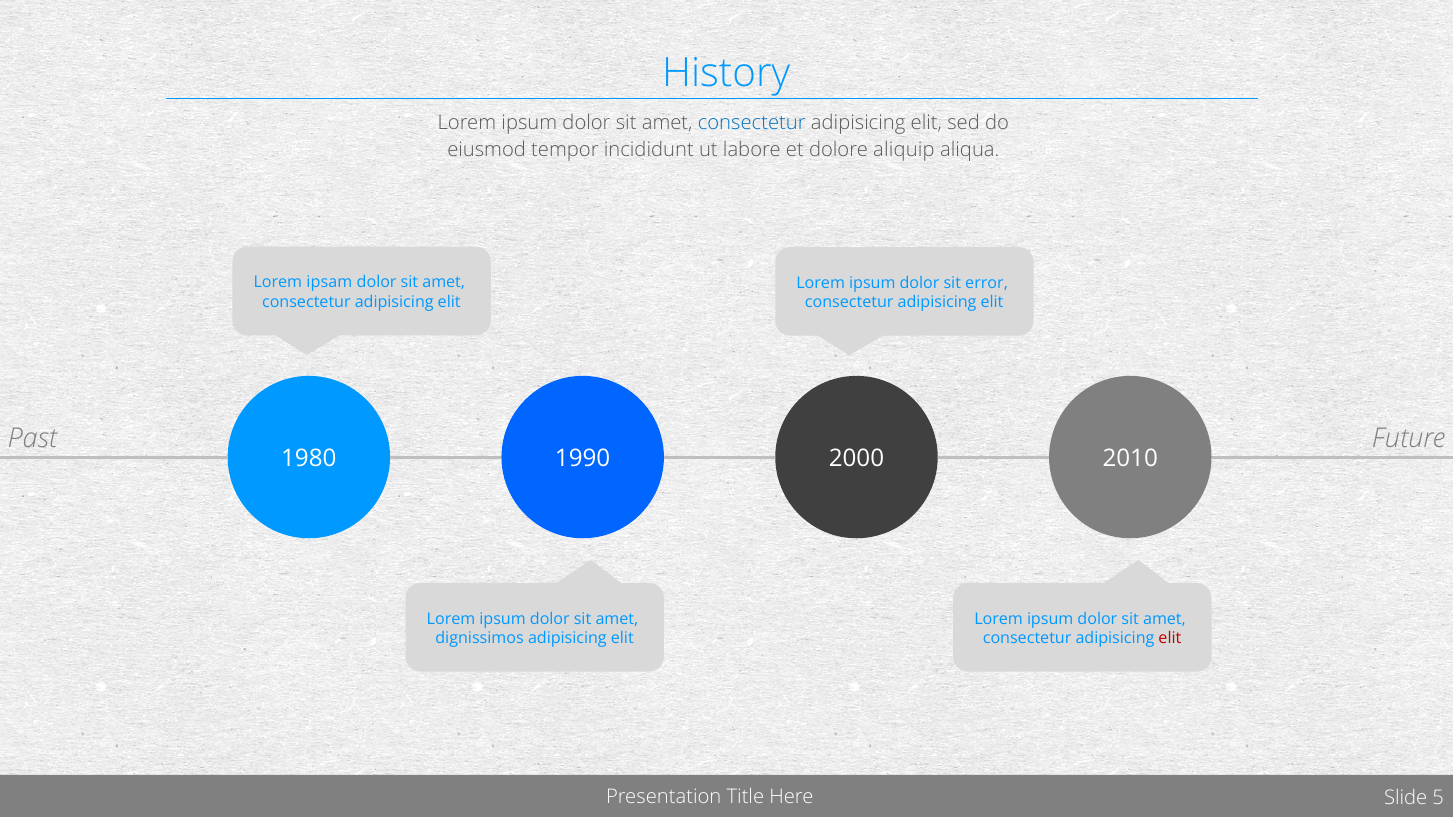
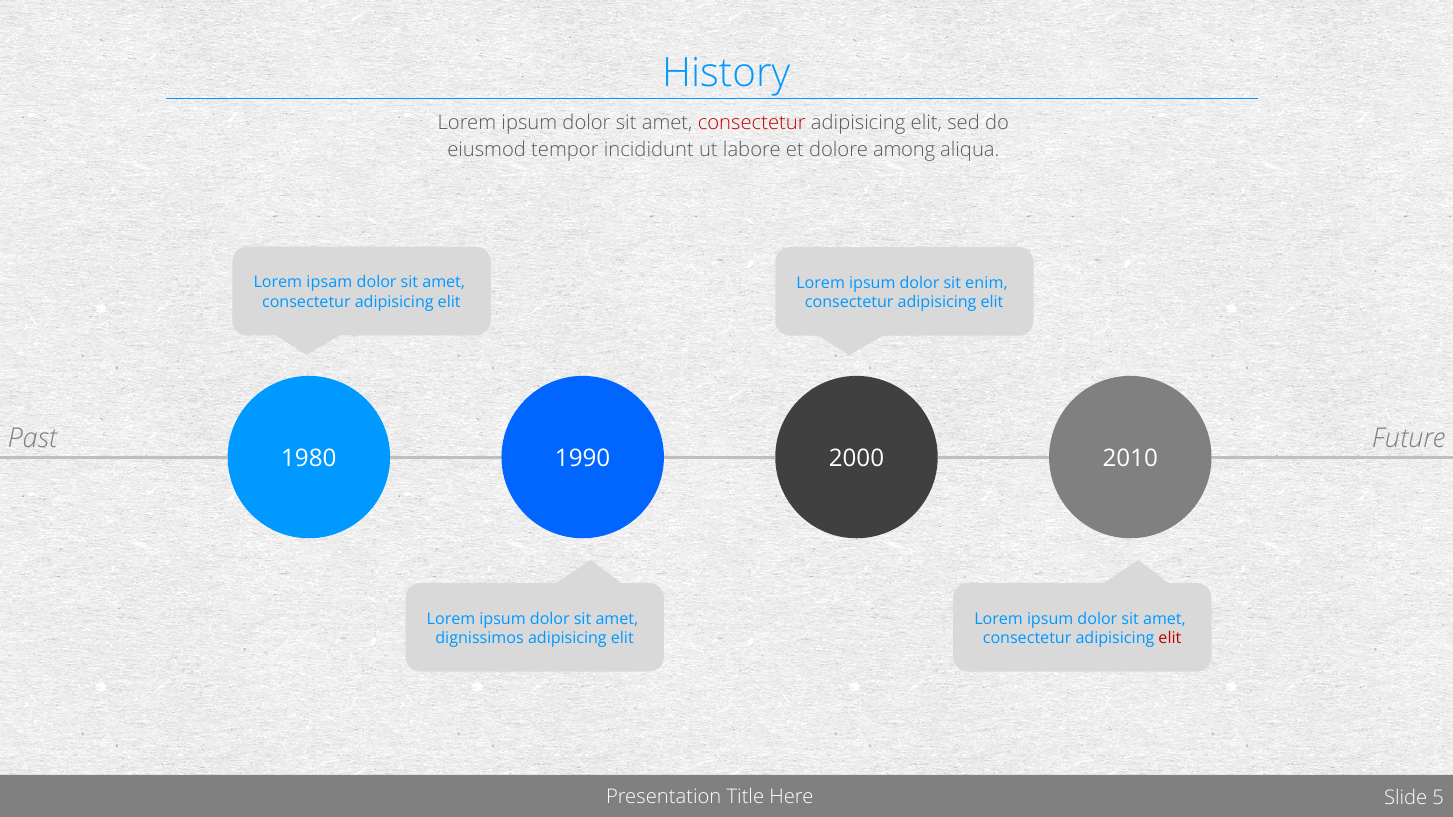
consectetur at (752, 123) colour: blue -> red
aliquip: aliquip -> among
error: error -> enim
